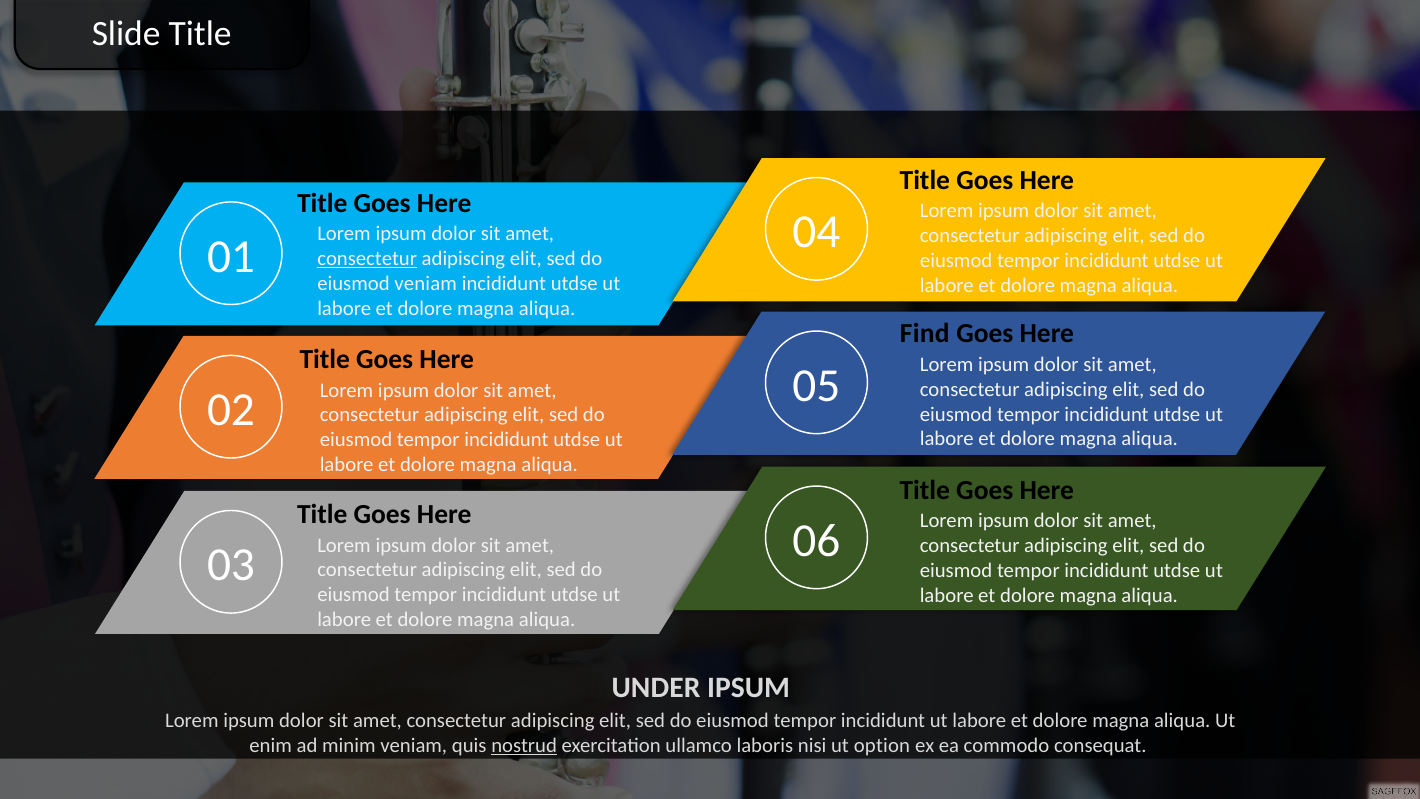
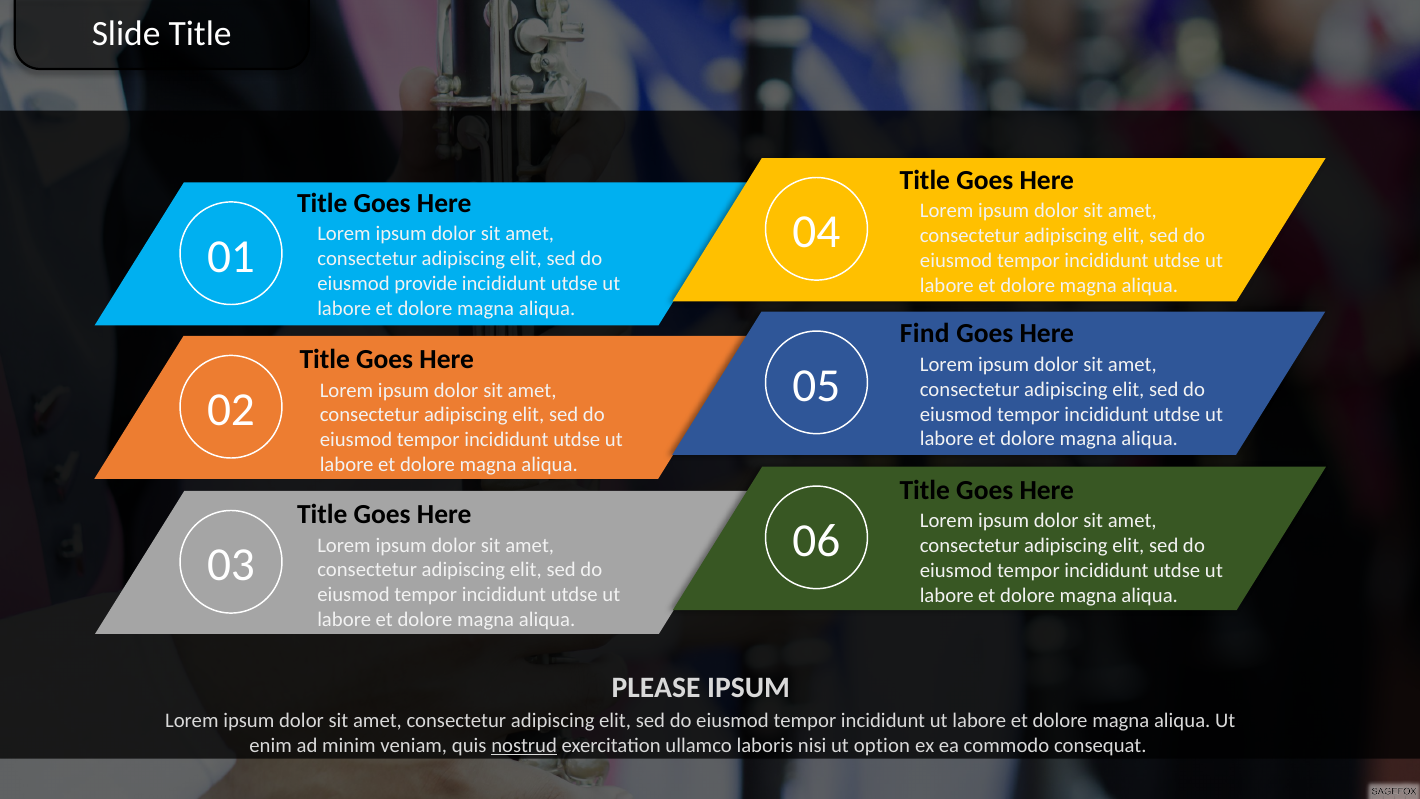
consectetur at (367, 259) underline: present -> none
eiusmod veniam: veniam -> provide
UNDER: UNDER -> PLEASE
